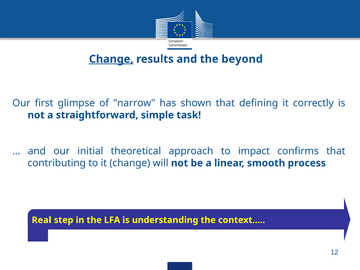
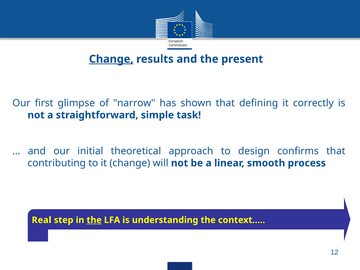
beyond: beyond -> present
impact: impact -> design
the at (94, 220) underline: none -> present
